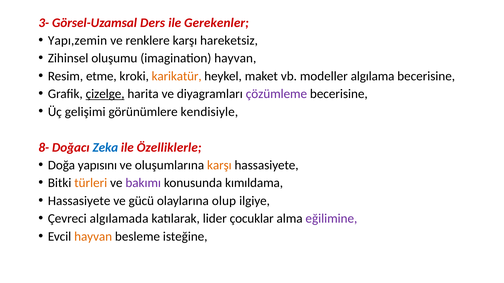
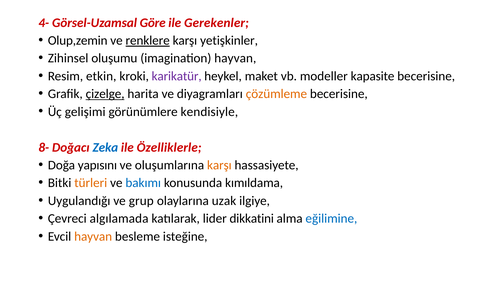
3-: 3- -> 4-
Ders: Ders -> Göre
Yapı,zemin: Yapı,zemin -> Olup,zemin
renklere underline: none -> present
hareketsiz: hareketsiz -> yetişkinler
etme: etme -> etkin
karikatür colour: orange -> purple
algılama: algılama -> kapasite
çözümleme colour: purple -> orange
bakımı colour: purple -> blue
Hassasiyete at (79, 201): Hassasiyete -> Uygulandığı
gücü: gücü -> grup
olup: olup -> uzak
çocuklar: çocuklar -> dikkatini
eğilimine colour: purple -> blue
